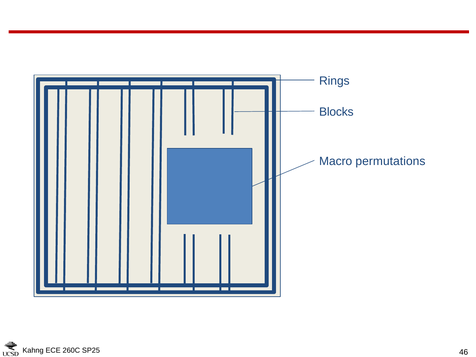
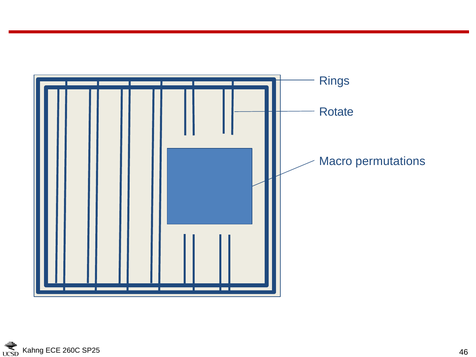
Blocks: Blocks -> Rotate
